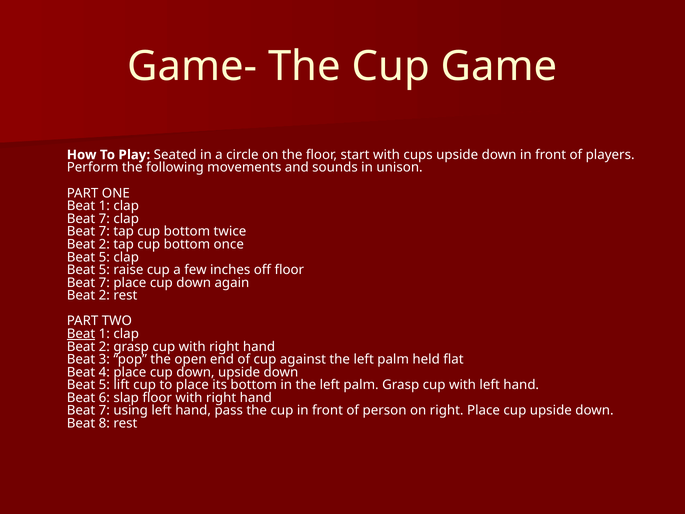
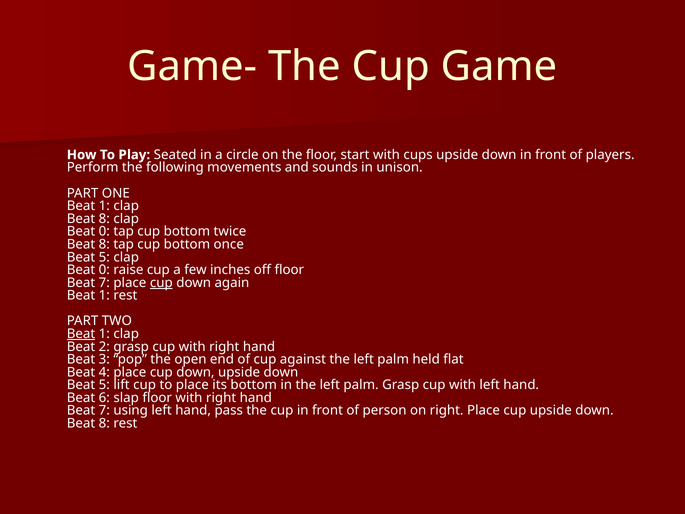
7 at (104, 219): 7 -> 8
7 at (104, 231): 7 -> 0
2 at (104, 244): 2 -> 8
5 at (104, 270): 5 -> 0
cup at (161, 283) underline: none -> present
2 at (104, 295): 2 -> 1
